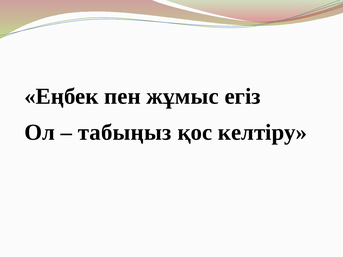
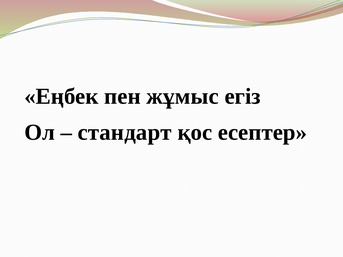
табыңыз: табыңыз -> стандарт
келтіру: келтіру -> есептер
